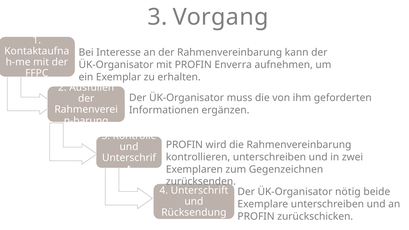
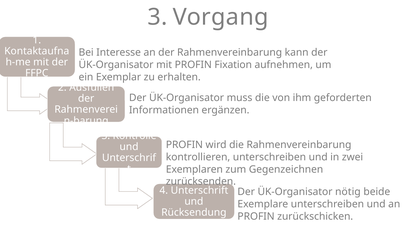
Enverra: Enverra -> Fixation
